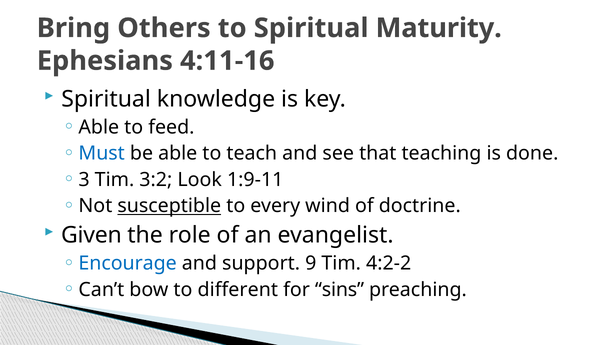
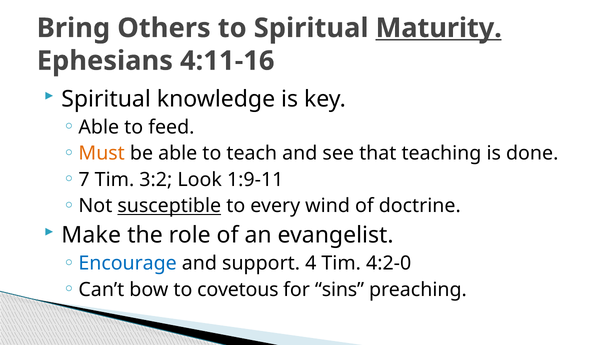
Maturity underline: none -> present
Must colour: blue -> orange
3: 3 -> 7
Given: Given -> Make
9: 9 -> 4
4:2-2: 4:2-2 -> 4:2-0
different: different -> covetous
